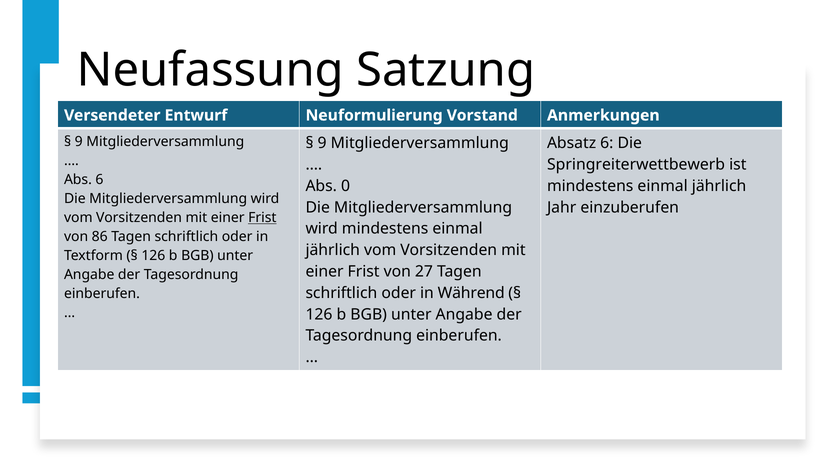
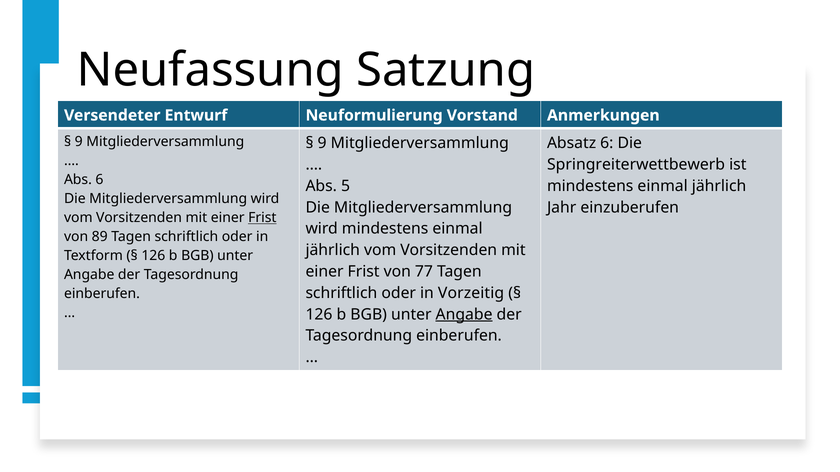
0: 0 -> 5
86: 86 -> 89
27: 27 -> 77
Während: Während -> Vorzeitig
Angabe at (464, 315) underline: none -> present
